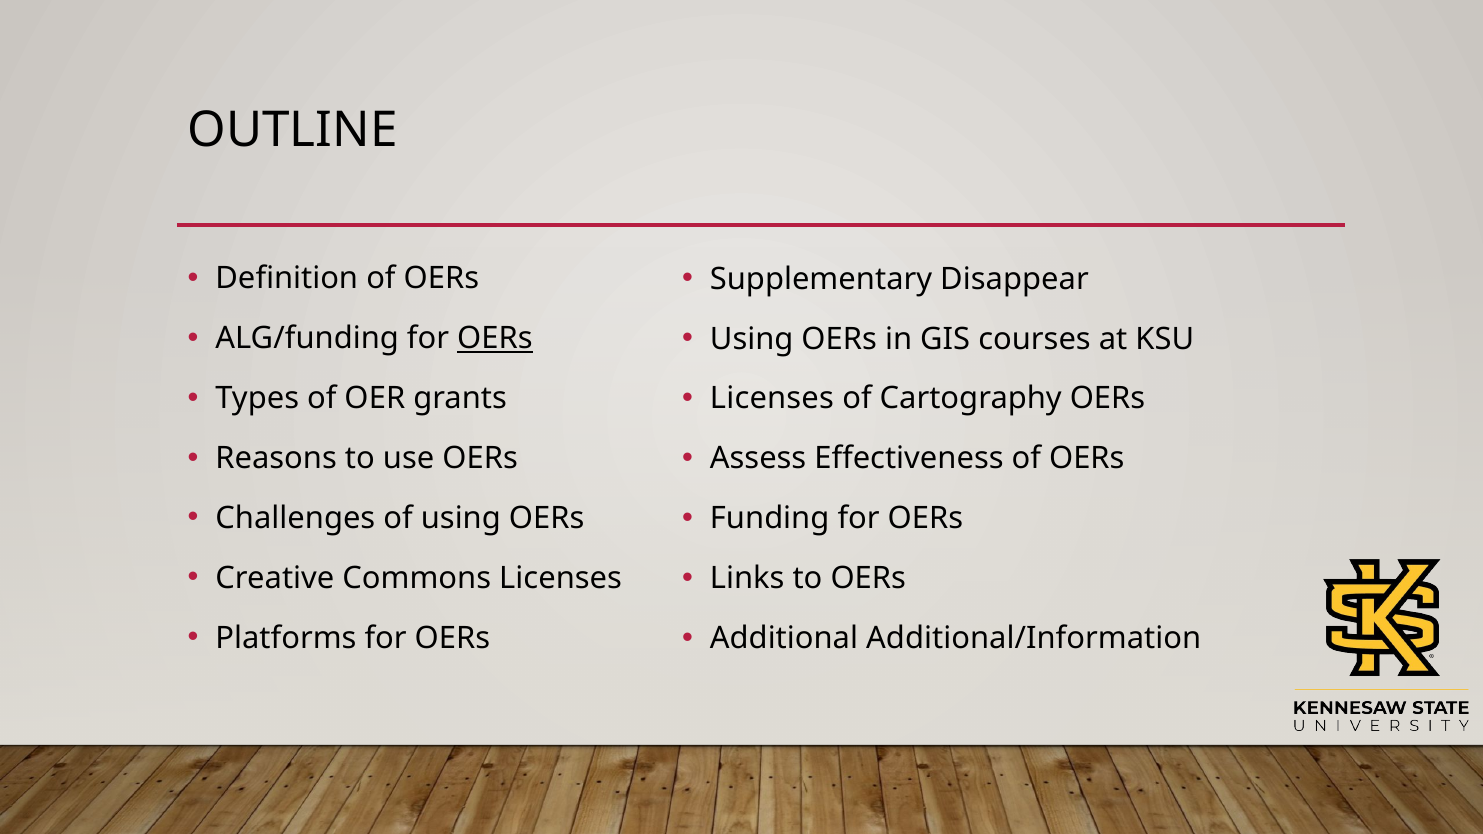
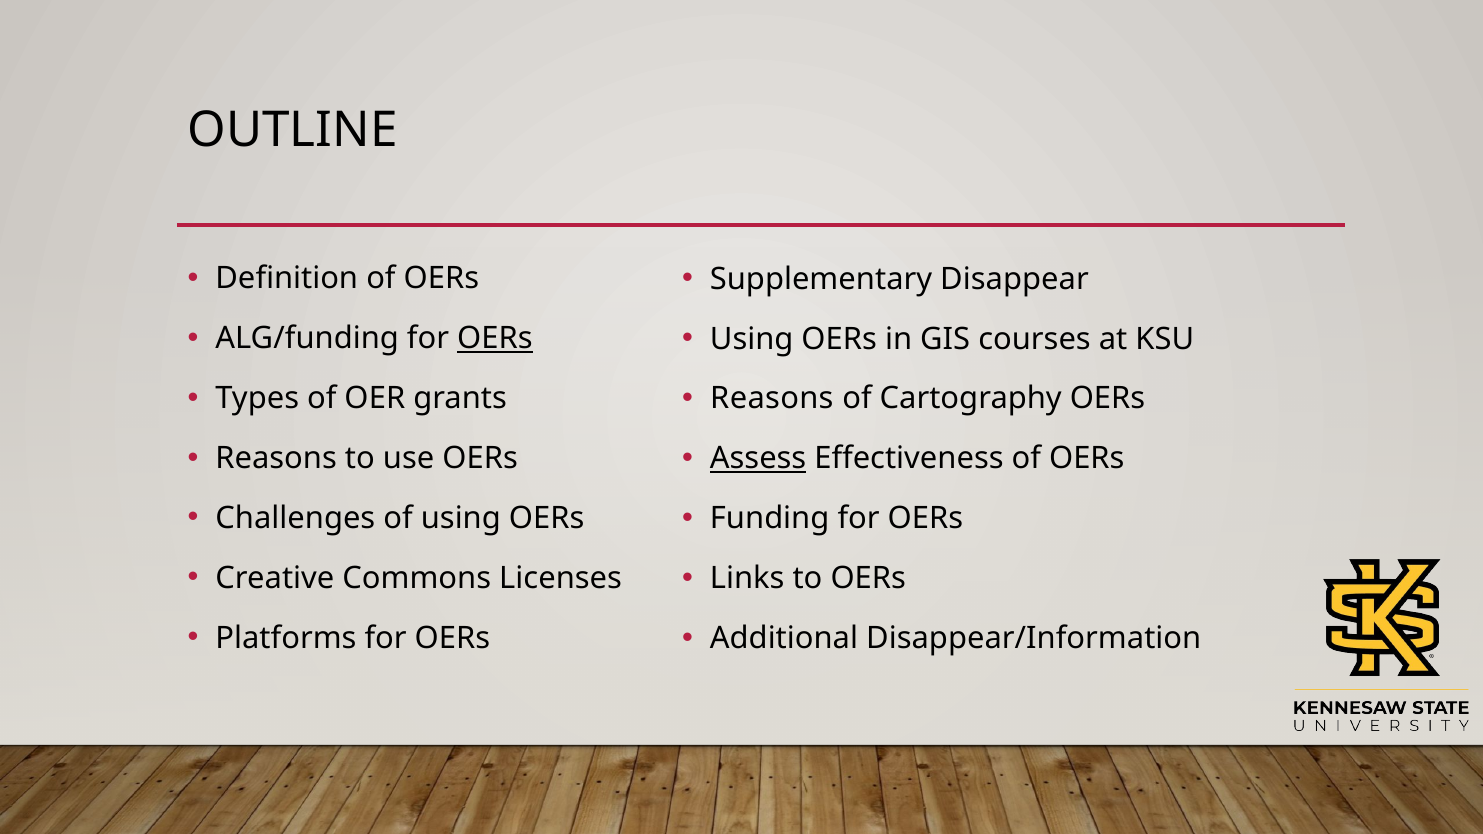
Licenses at (772, 399): Licenses -> Reasons
Assess underline: none -> present
Additional/Information: Additional/Information -> Disappear/Information
